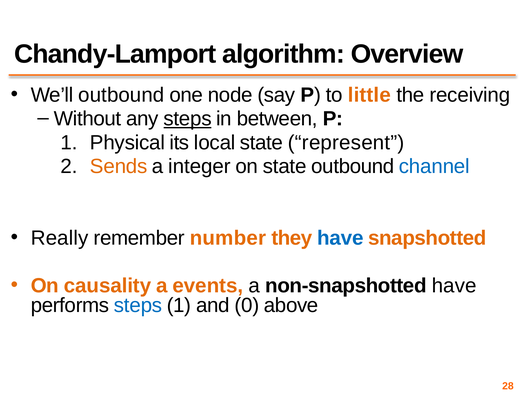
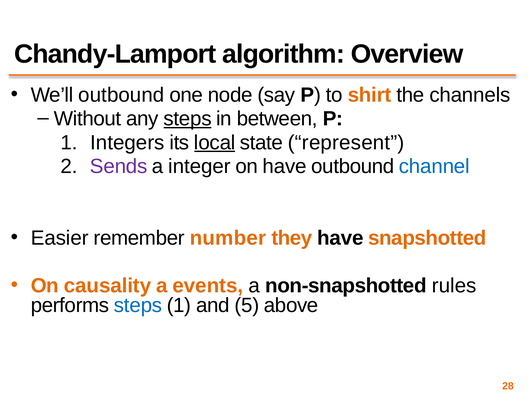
little: little -> shirt
receiving: receiving -> channels
Physical: Physical -> Integers
local underline: none -> present
Sends colour: orange -> purple
on state: state -> have
Really: Really -> Easier
have at (340, 238) colour: blue -> black
non-snapshotted have: have -> rules
0: 0 -> 5
